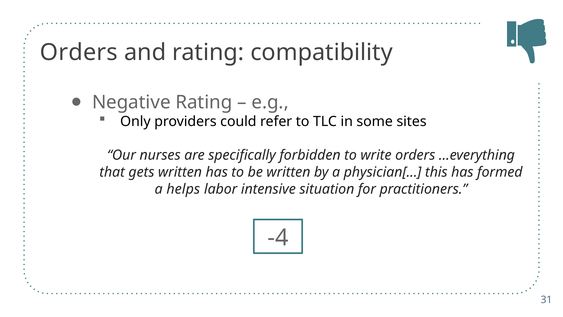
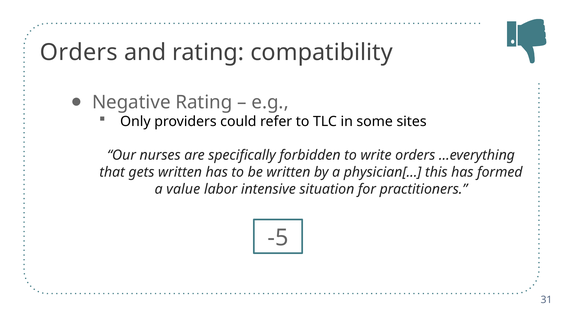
helps: helps -> value
-4: -4 -> -5
